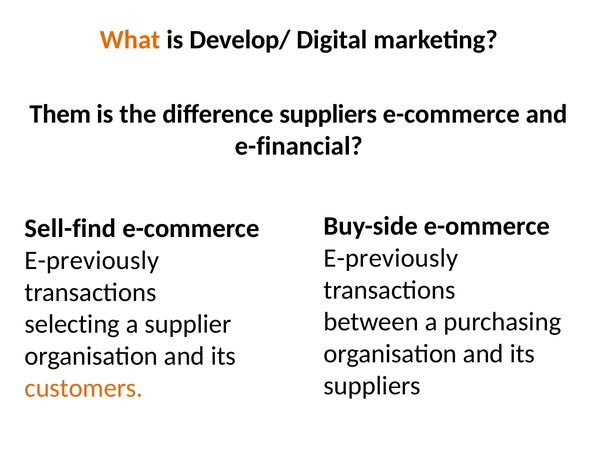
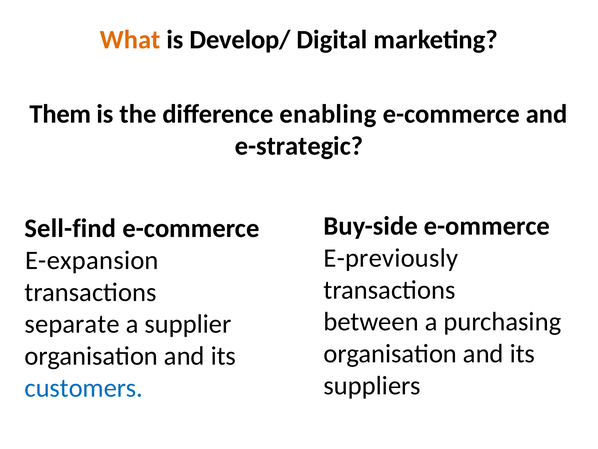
difference suppliers: suppliers -> enabling
e-financial: e-financial -> e-strategic
E-previously at (92, 260): E-previously -> E-expansion
selecting: selecting -> separate
customers colour: orange -> blue
